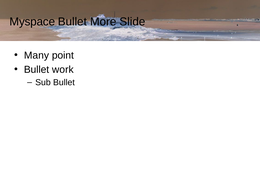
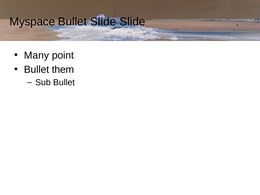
Bullet More: More -> Slide
work: work -> them
